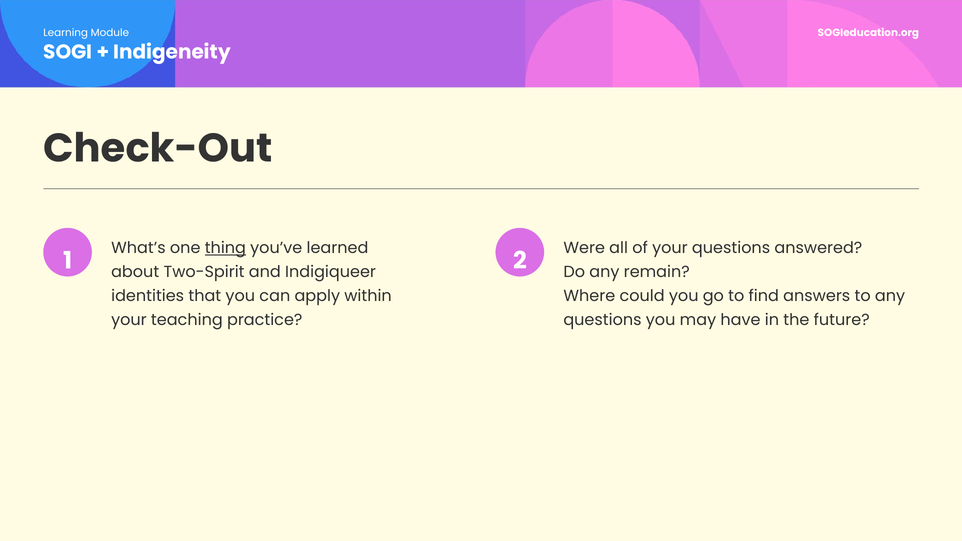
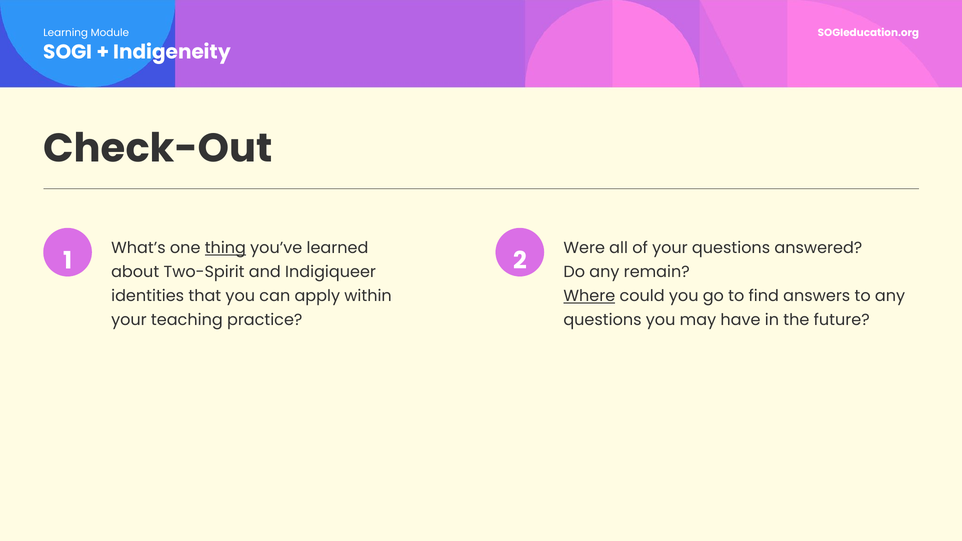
Where underline: none -> present
